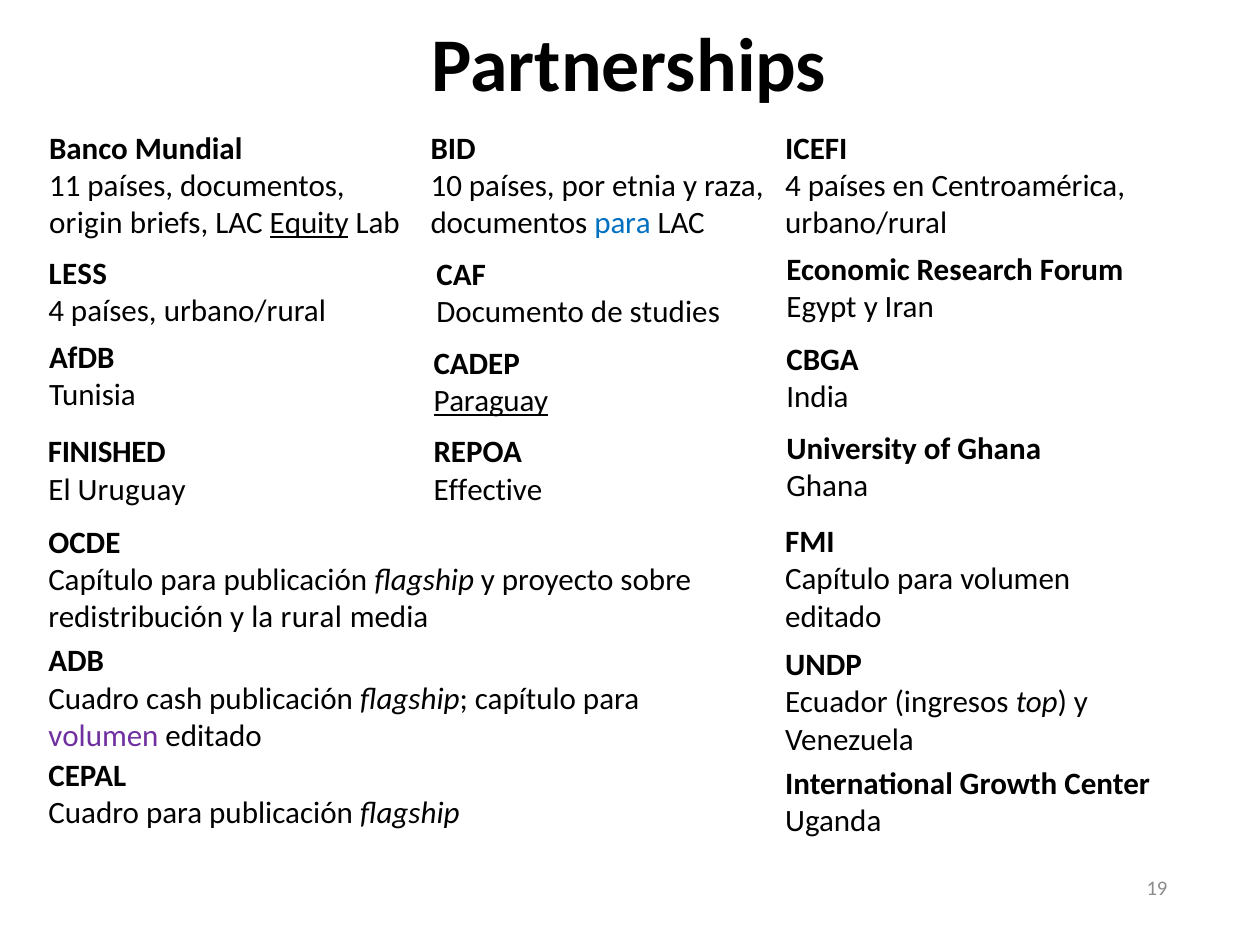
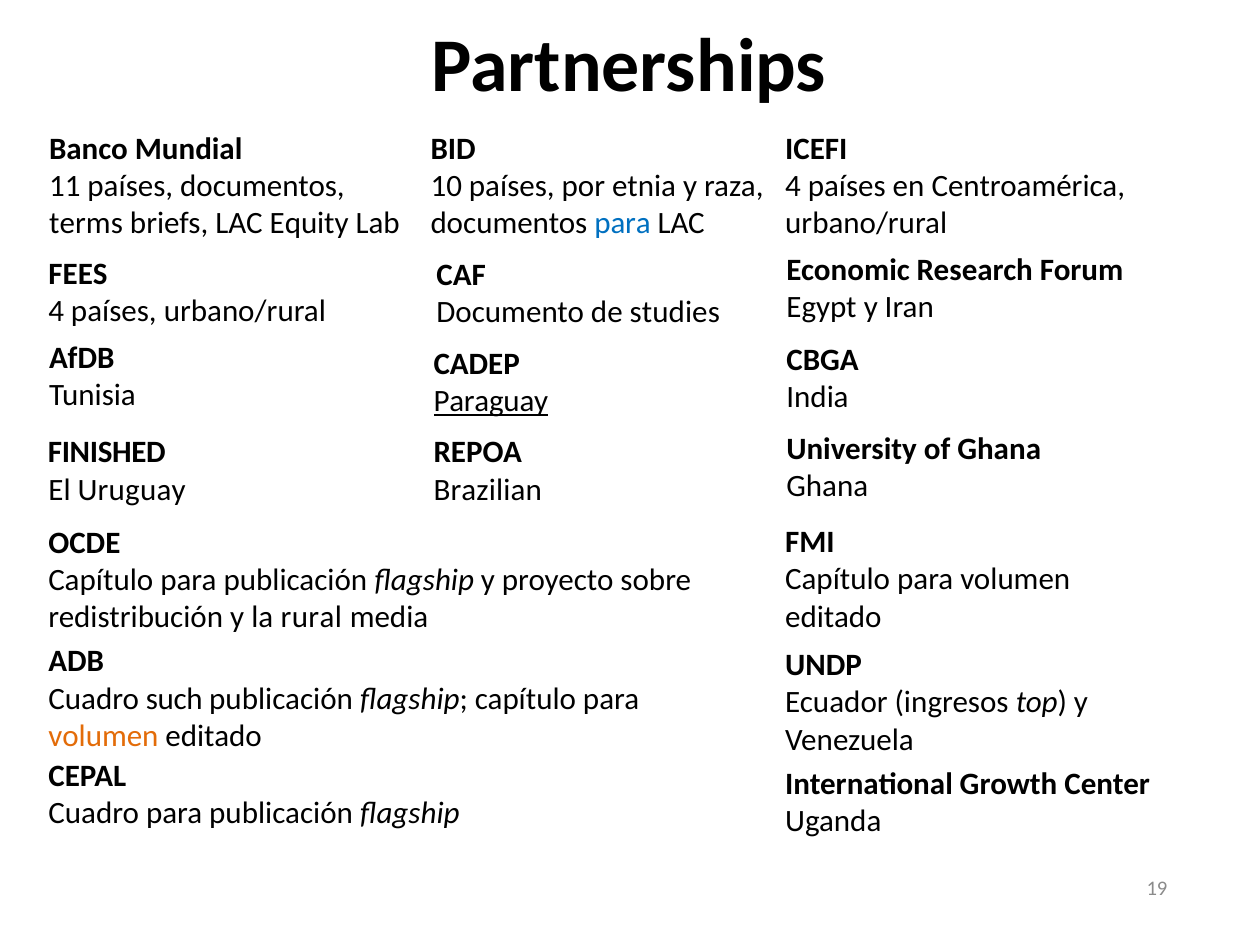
origin: origin -> terms
Equity underline: present -> none
LESS: LESS -> FEES
Effective: Effective -> Brazilian
cash: cash -> such
volumen at (103, 737) colour: purple -> orange
